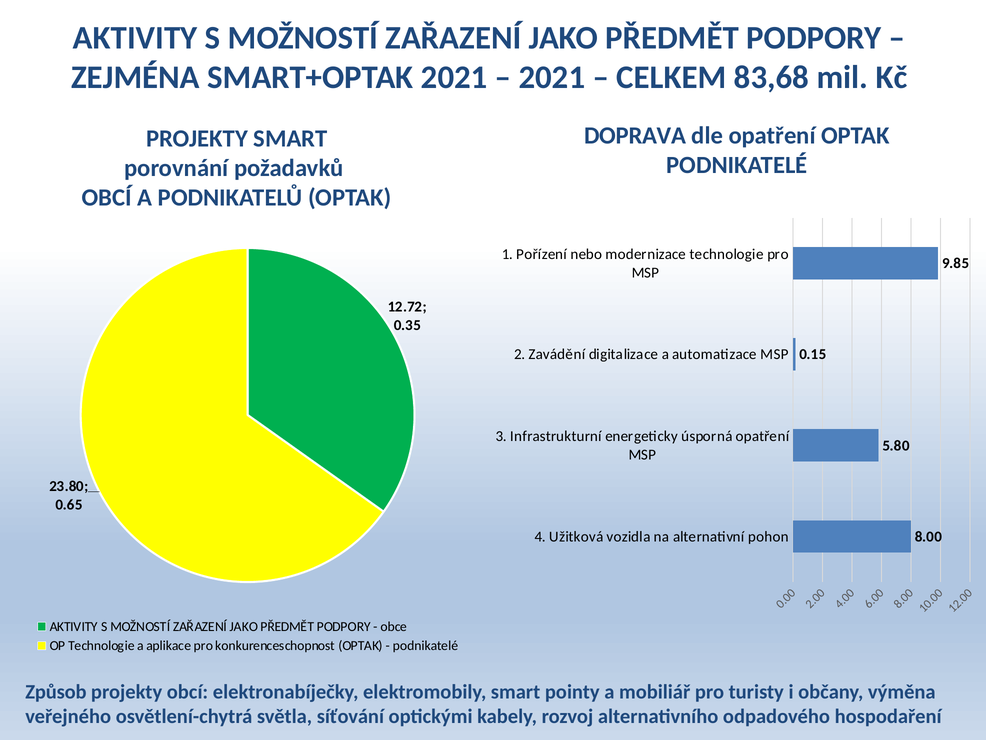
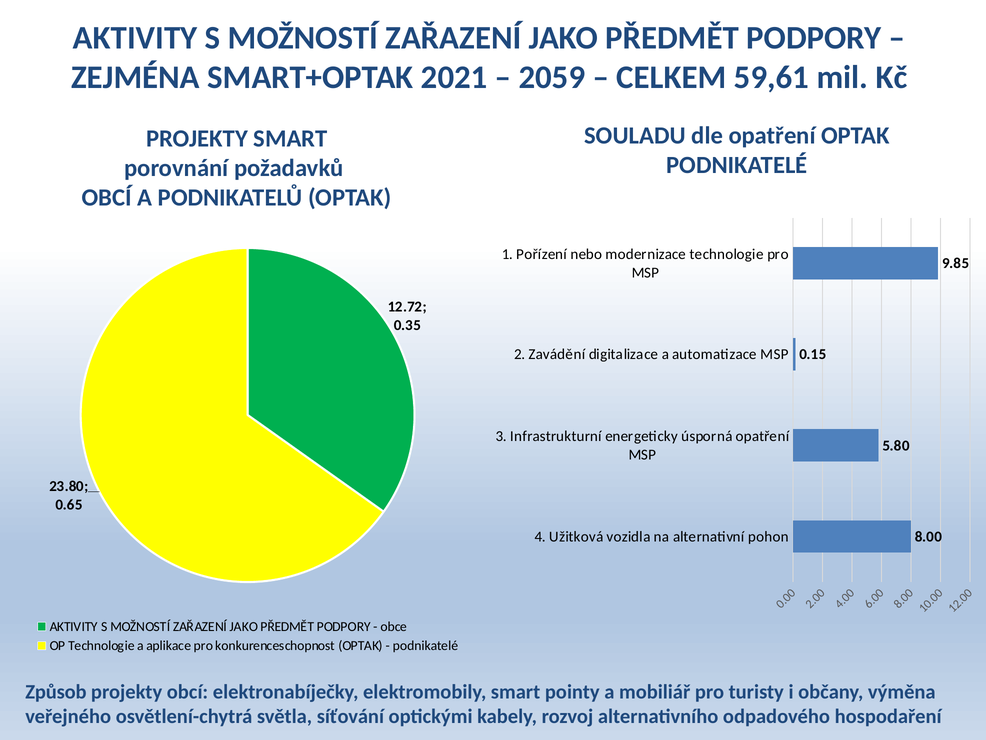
2021 at (552, 77): 2021 -> 2059
83,68: 83,68 -> 59,61
DOPRAVA: DOPRAVA -> SOULADU
